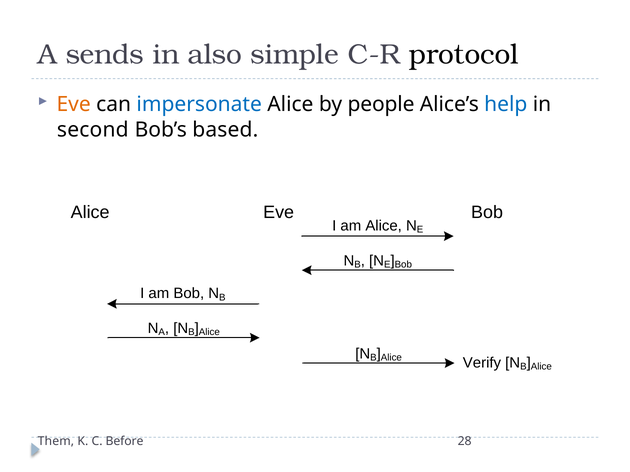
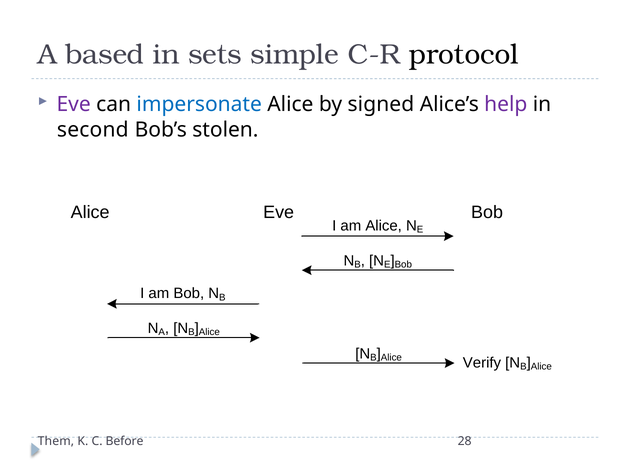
sends: sends -> based
also: also -> sets
Eve at (74, 105) colour: orange -> purple
people: people -> signed
help colour: blue -> purple
based: based -> stolen
